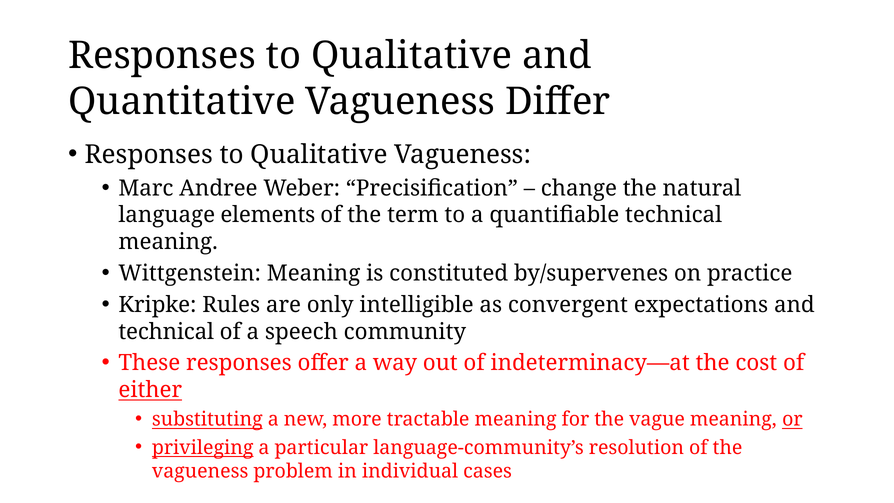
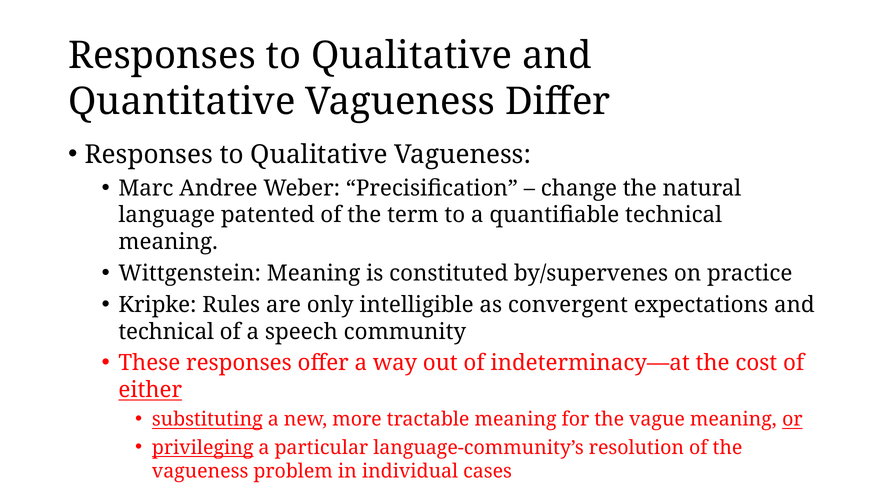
elements: elements -> patented
